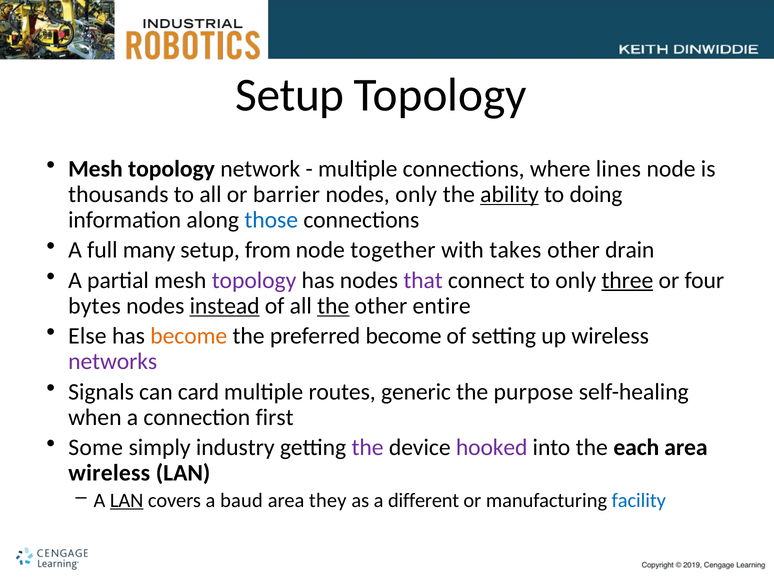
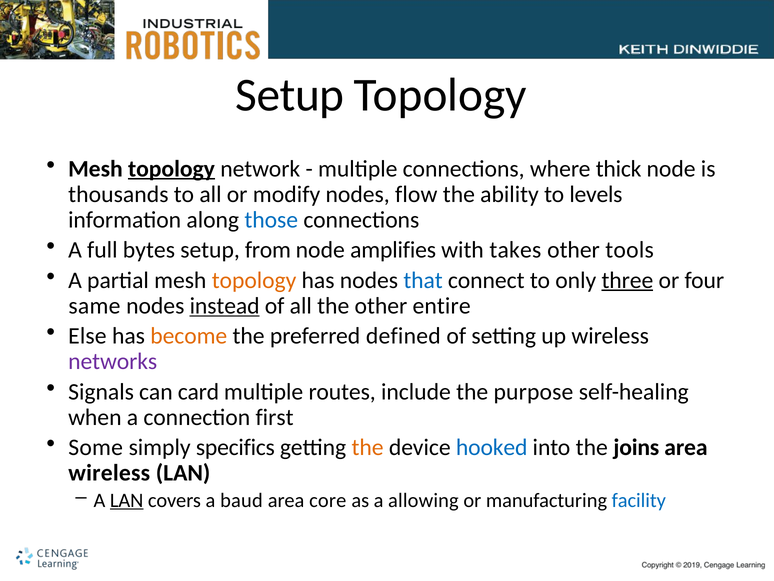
topology at (171, 169) underline: none -> present
lines: lines -> thick
barrier: barrier -> modify
nodes only: only -> flow
ability underline: present -> none
doing: doing -> levels
many: many -> bytes
together: together -> amplifies
drain: drain -> tools
topology at (254, 280) colour: purple -> orange
that colour: purple -> blue
bytes: bytes -> same
the at (333, 306) underline: present -> none
preferred become: become -> defined
generic: generic -> include
industry: industry -> specifics
the at (368, 447) colour: purple -> orange
hooked colour: purple -> blue
each: each -> joins
they: they -> core
different: different -> allowing
